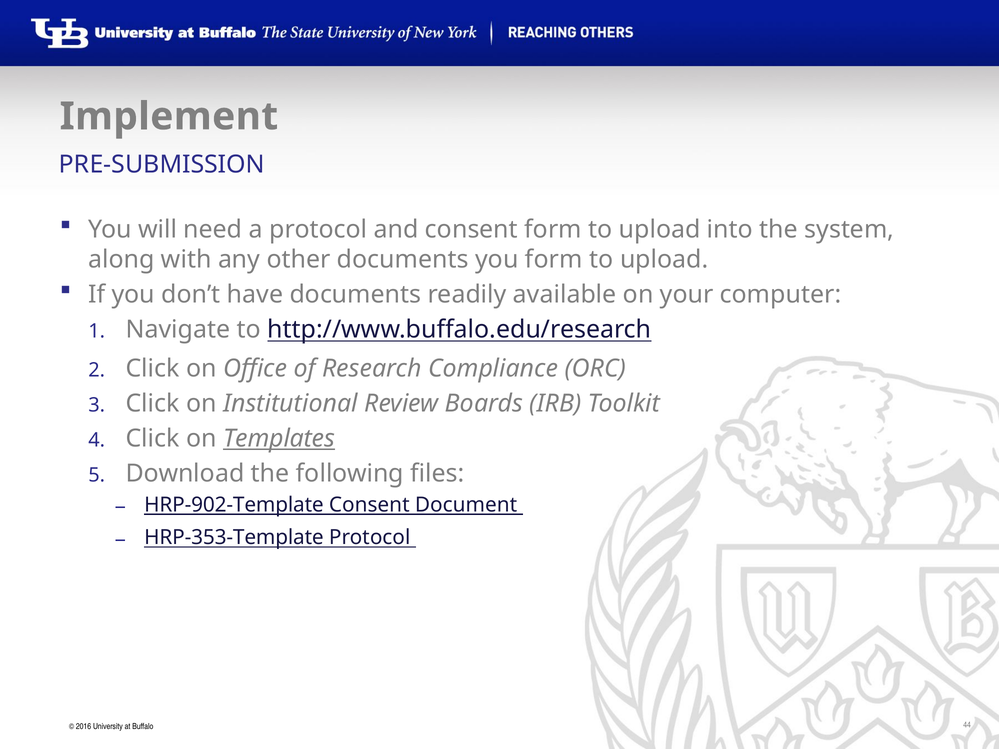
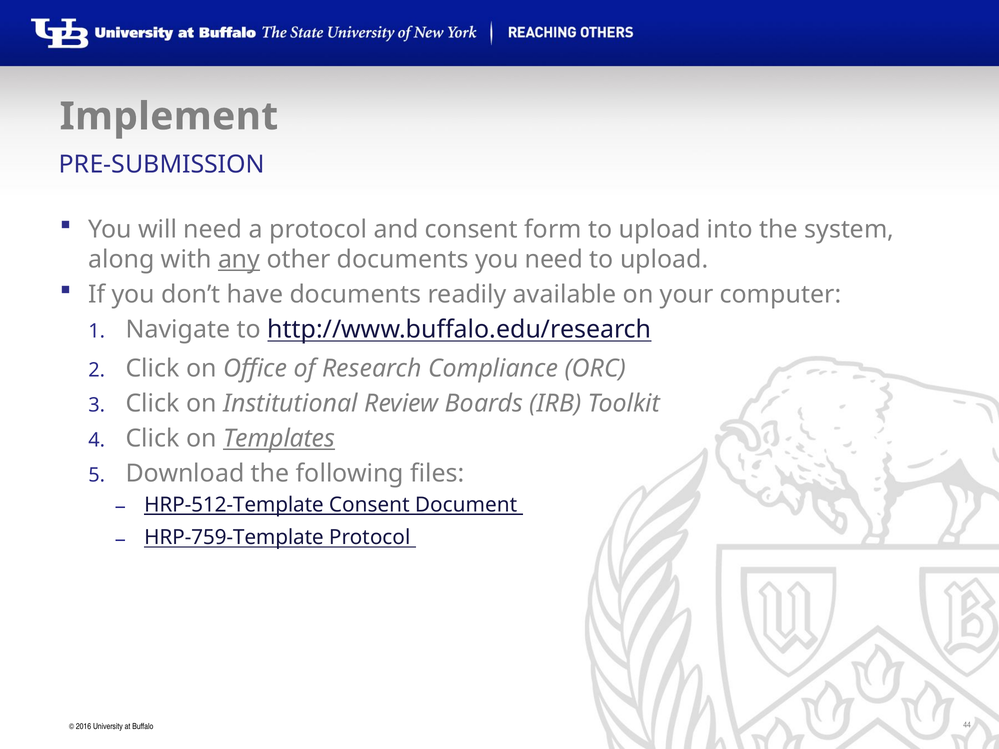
any underline: none -> present
you form: form -> need
HRP-902-Template: HRP-902-Template -> HRP-512-Template
HRP-353-Template: HRP-353-Template -> HRP-759-Template
